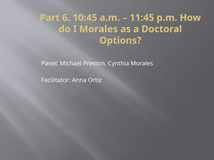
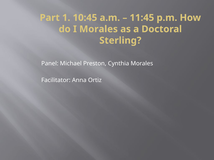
6: 6 -> 1
Options: Options -> Sterling
